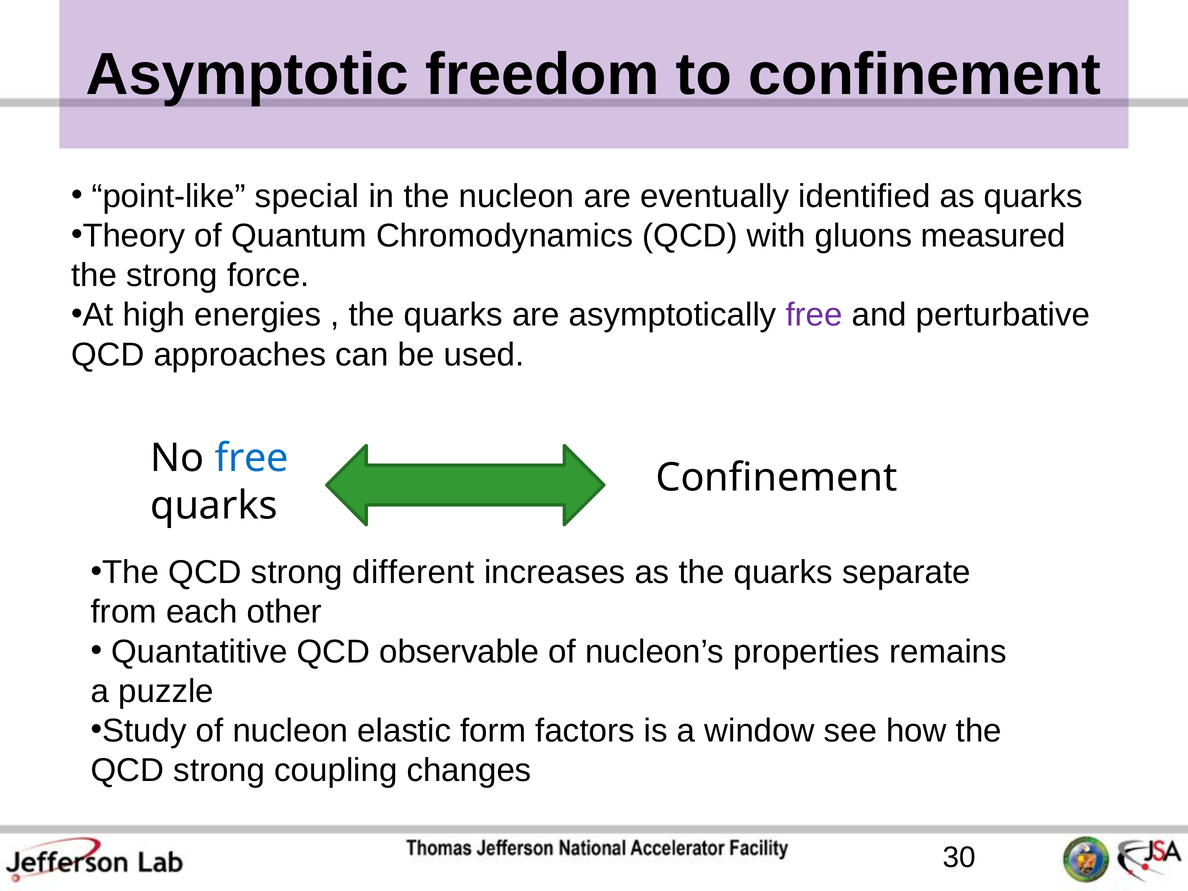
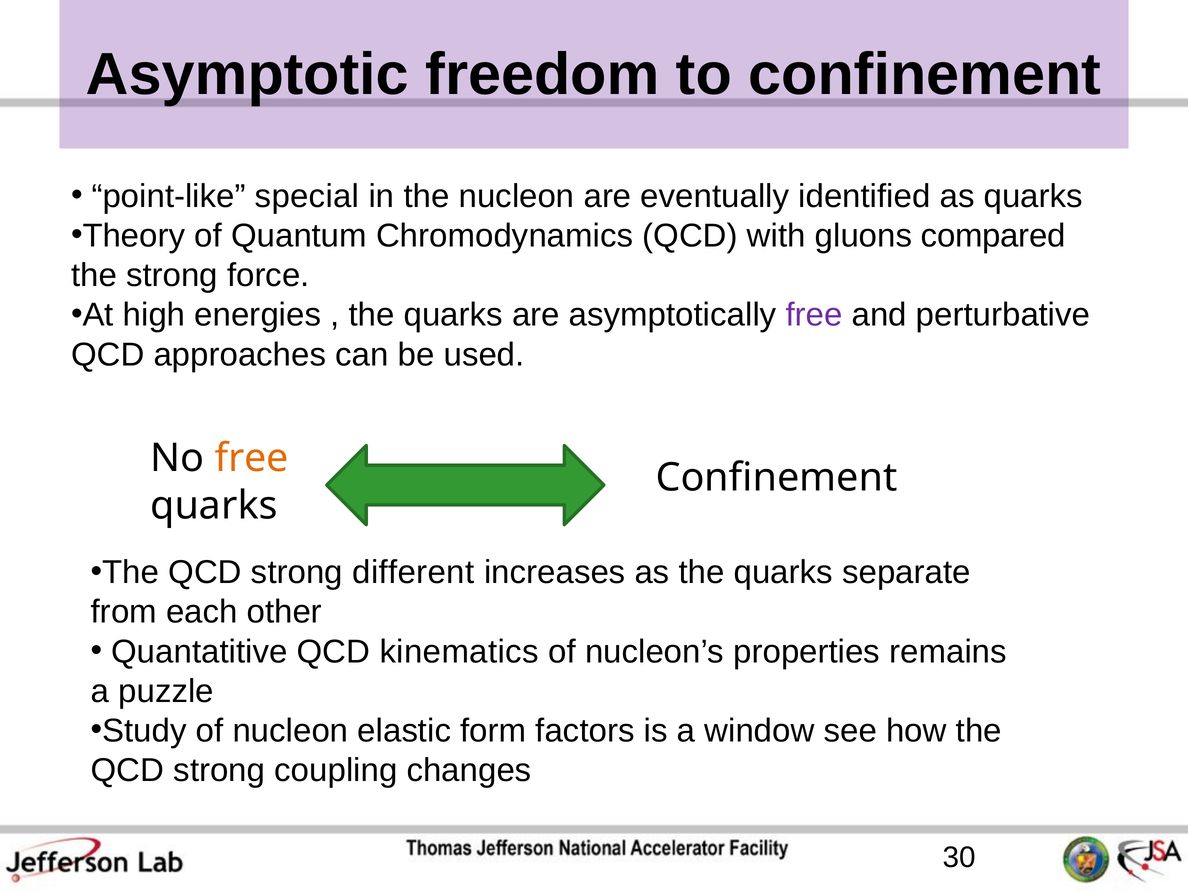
measured: measured -> compared
free at (252, 458) colour: blue -> orange
observable: observable -> kinematics
